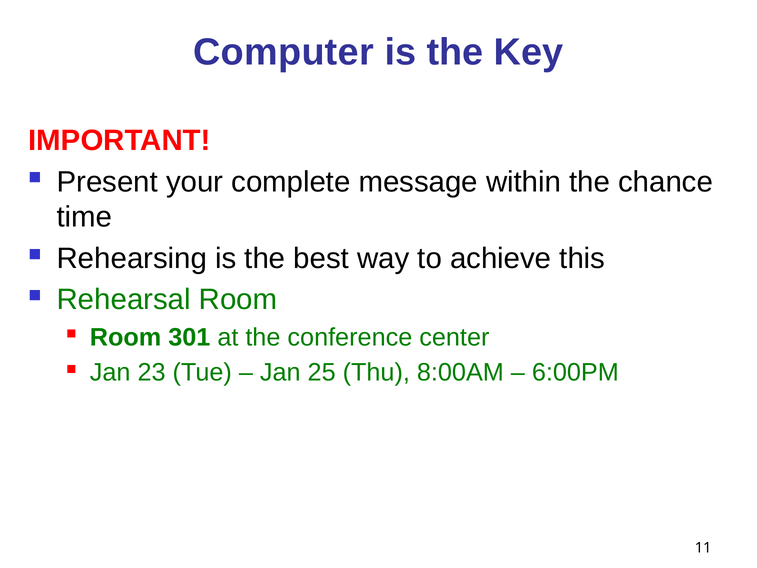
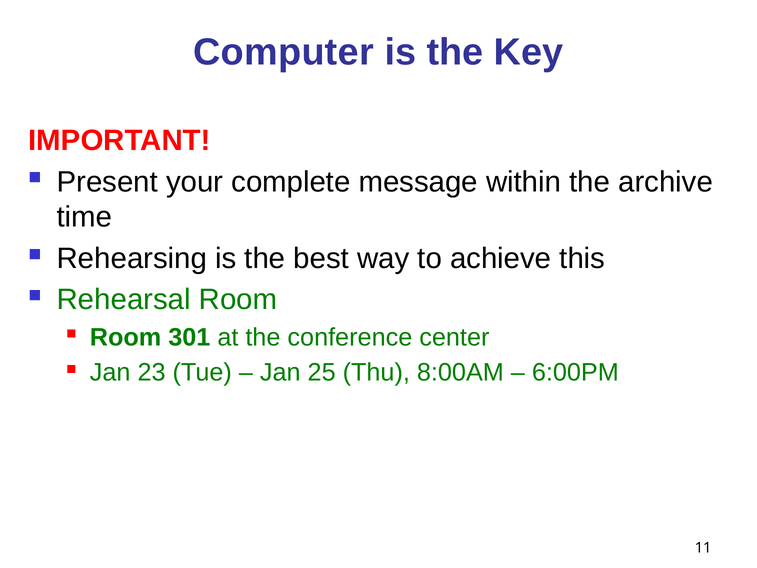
chance: chance -> archive
